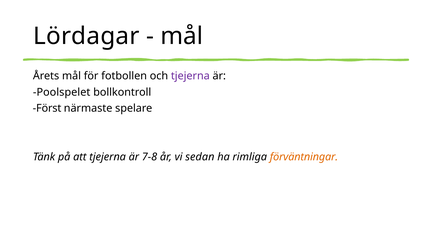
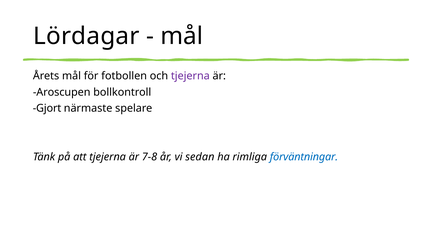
Poolspelet: Poolspelet -> Aroscupen
Först: Först -> Gjort
förväntningar colour: orange -> blue
